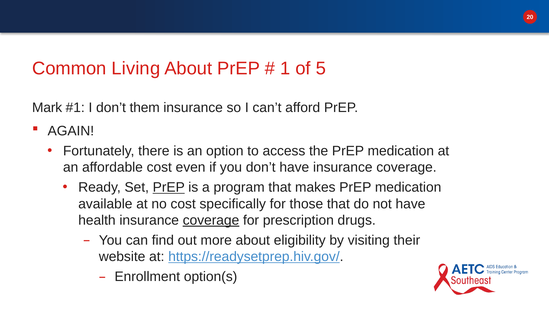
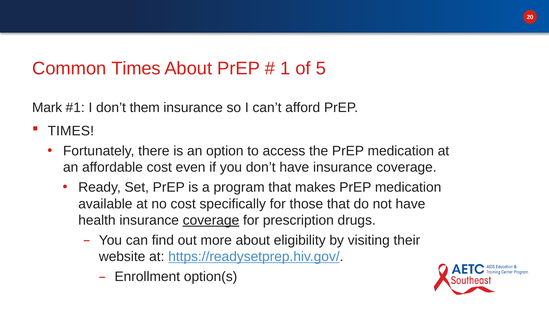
Common Living: Living -> Times
AGAIN at (71, 131): AGAIN -> TIMES
PrEP at (169, 187) underline: present -> none
